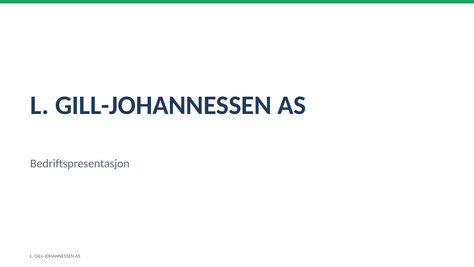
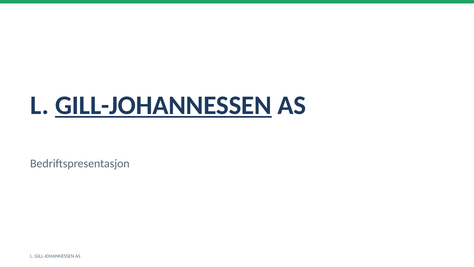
GILL-JOHANNESSEN at (163, 105) underline: none -> present
